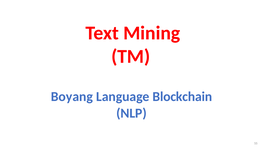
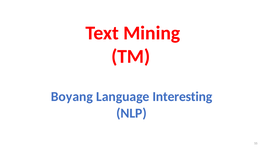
Blockchain: Blockchain -> Interesting
